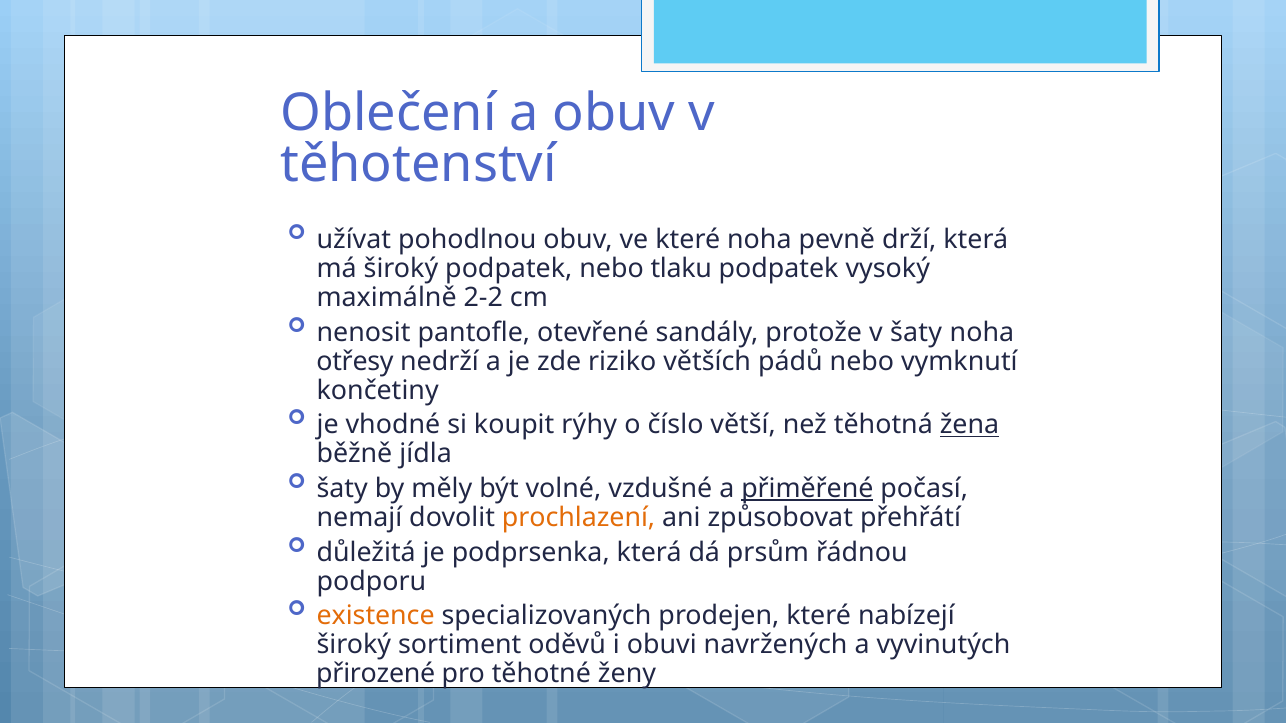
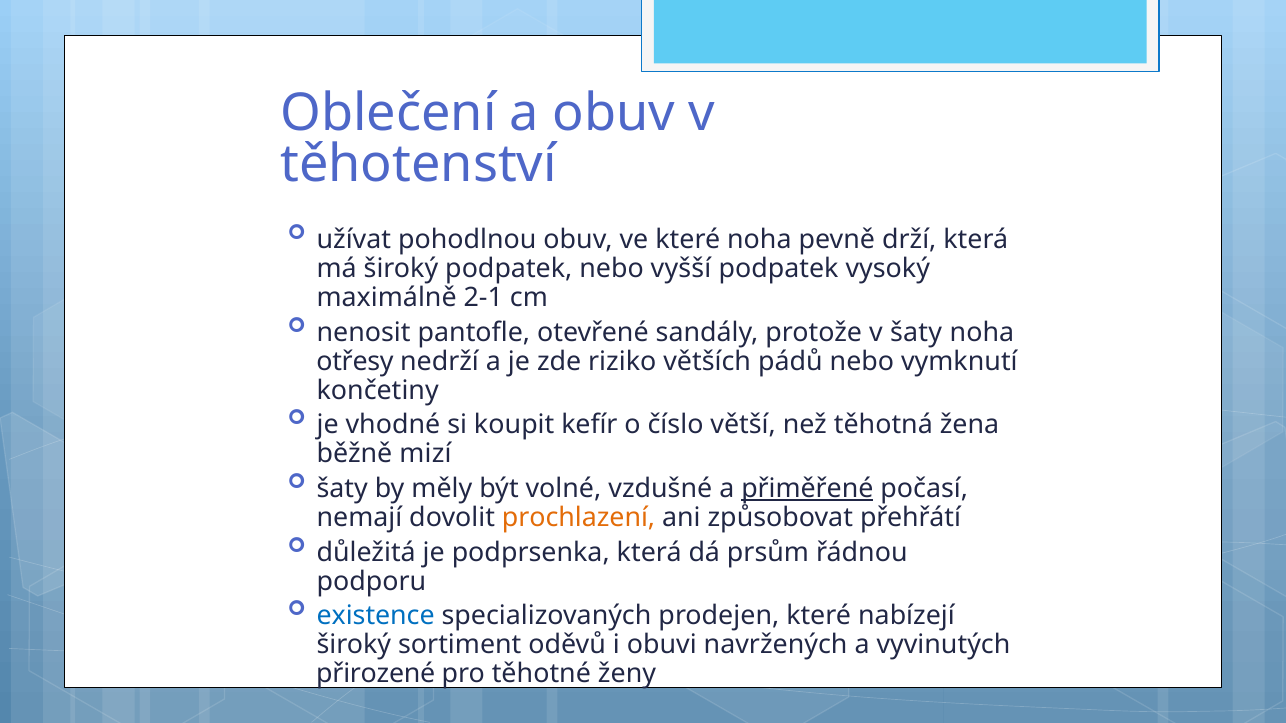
tlaku: tlaku -> vyšší
2-2: 2-2 -> 2-1
rýhy: rýhy -> kefír
žena underline: present -> none
jídla: jídla -> mizí
existence colour: orange -> blue
